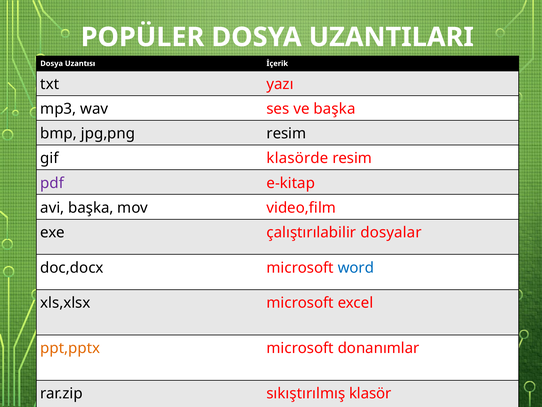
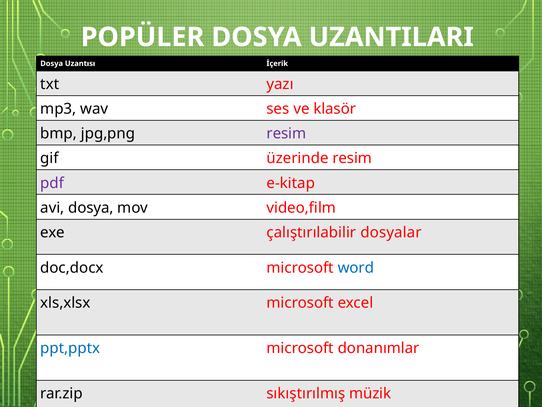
ve başka: başka -> klasör
resim at (286, 133) colour: black -> purple
klasörde: klasörde -> üzerinde
avi başka: başka -> dosya
ppt,pptx colour: orange -> blue
klasör: klasör -> müzik
